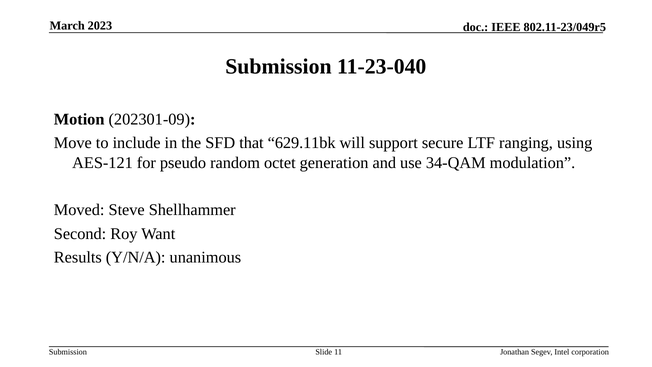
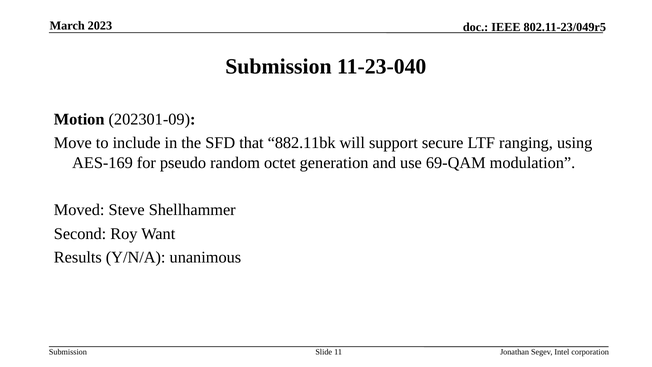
629.11bk: 629.11bk -> 882.11bk
AES-121: AES-121 -> AES-169
34-QAM: 34-QAM -> 69-QAM
